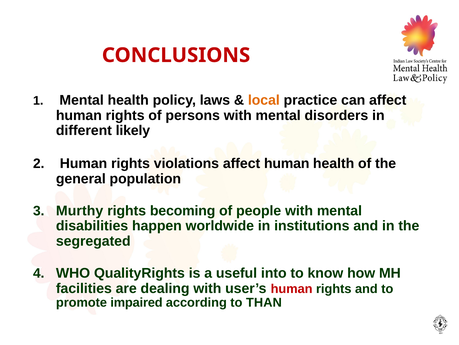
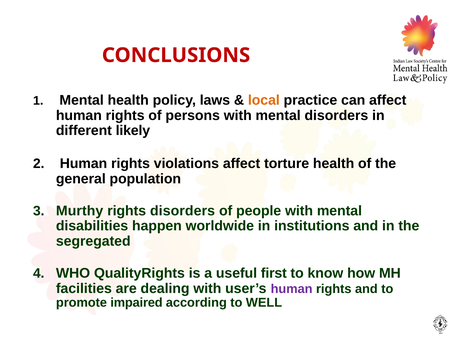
violations affect human: human -> torture
rights becoming: becoming -> disorders
into: into -> first
human at (292, 288) colour: red -> purple
THAN: THAN -> WELL
